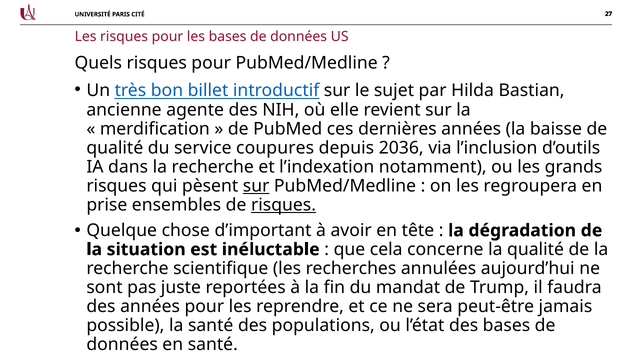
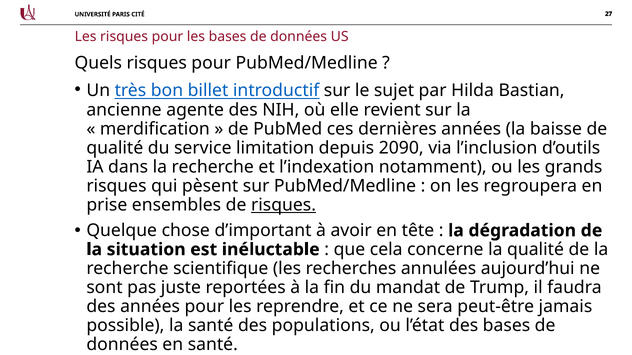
coupures: coupures -> limitation
2036: 2036 -> 2090
sur at (256, 186) underline: present -> none
